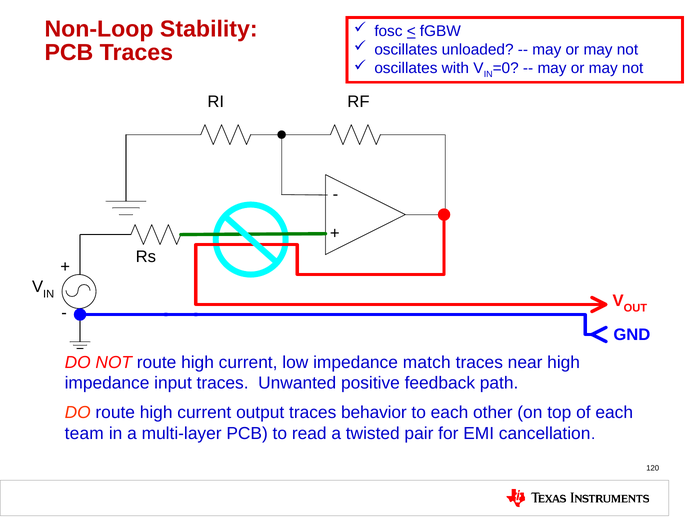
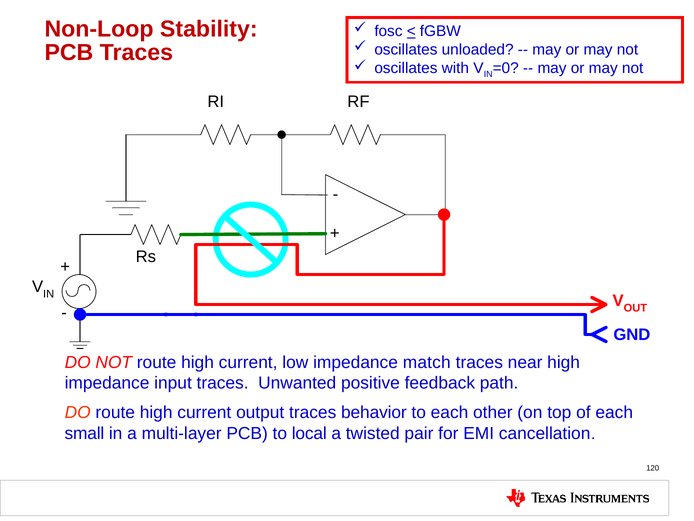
team: team -> small
read: read -> local
